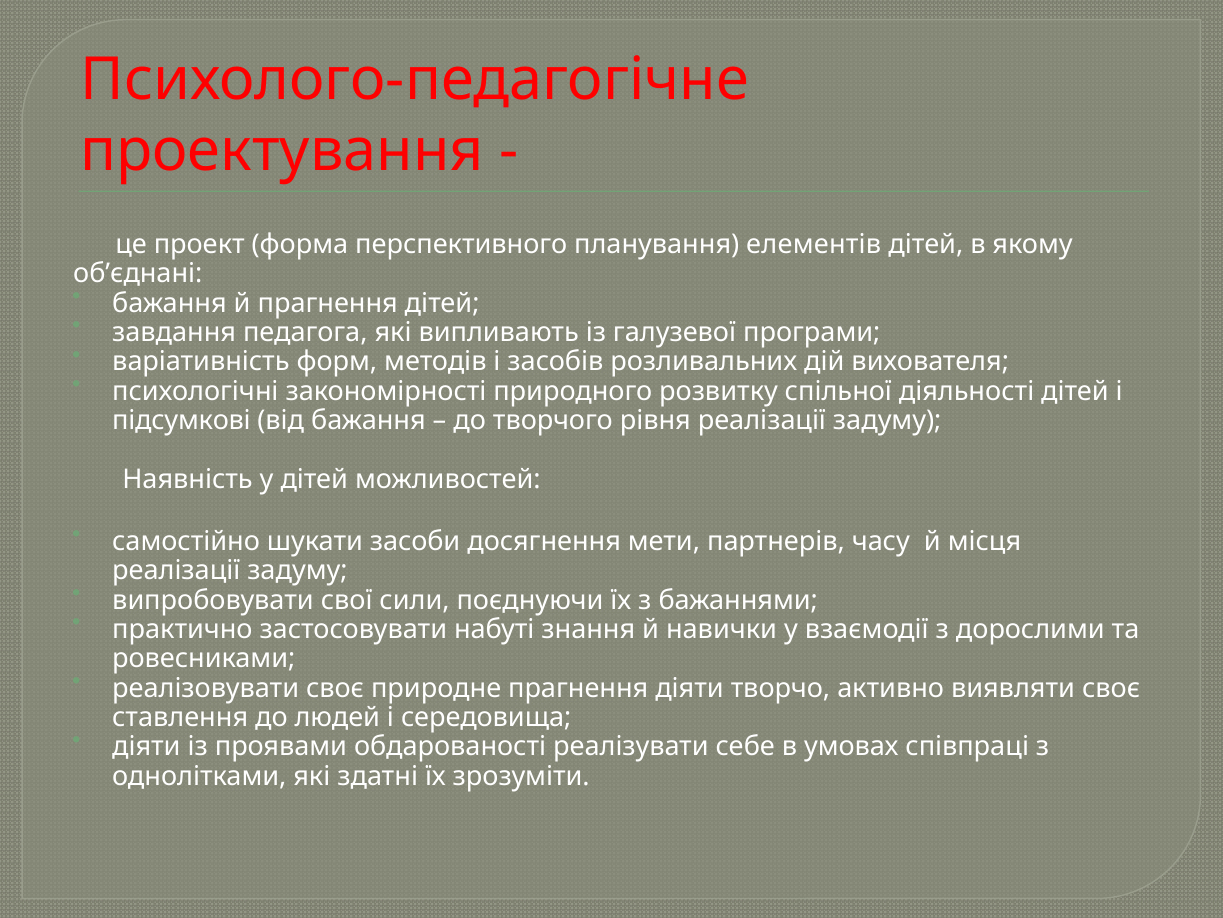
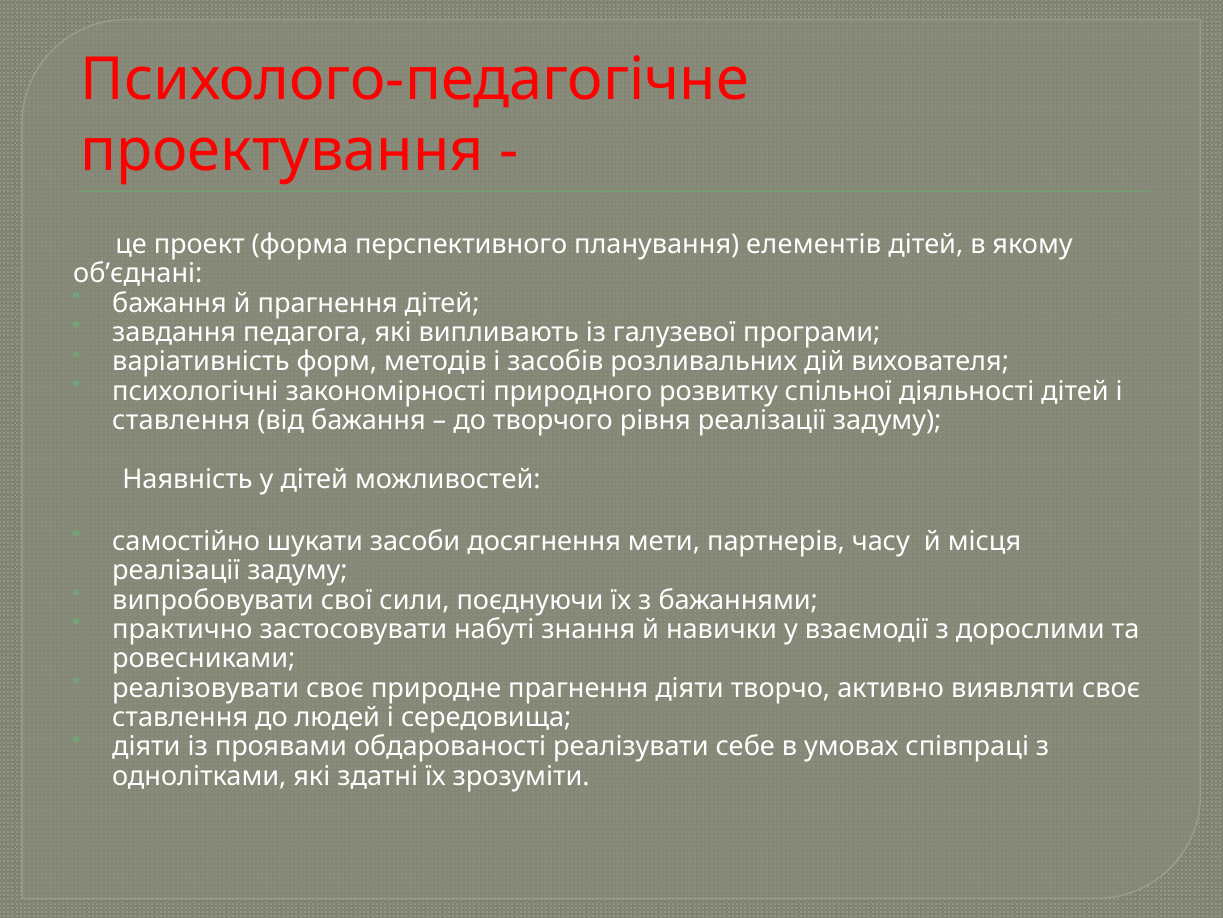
підсумкові at (181, 420): підсумкові -> ставлення
